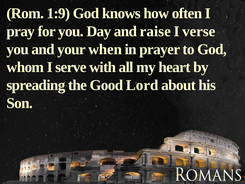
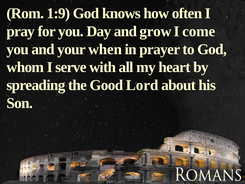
raise: raise -> grow
verse: verse -> come
